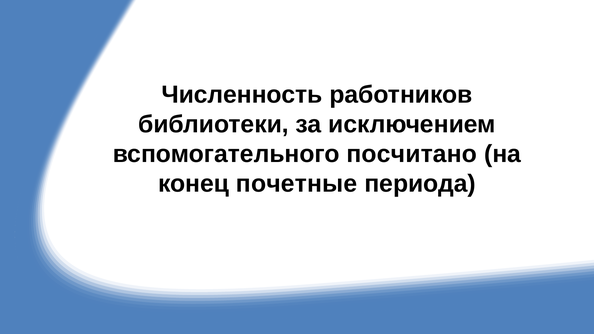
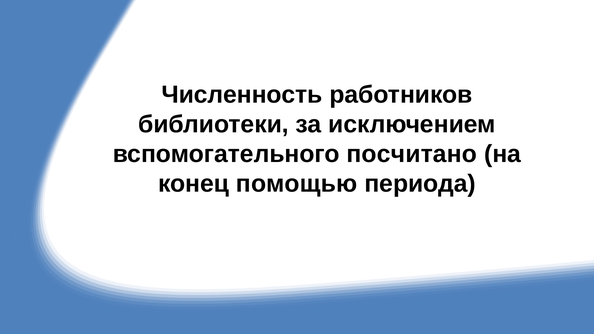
почетные: почетные -> помощью
